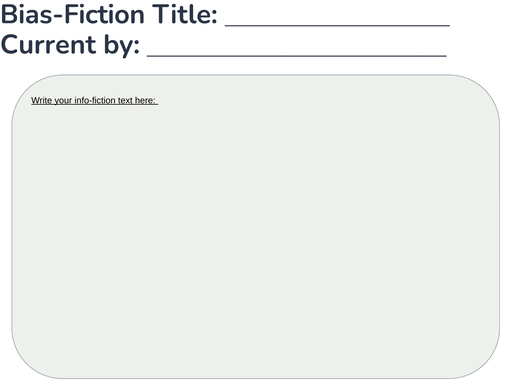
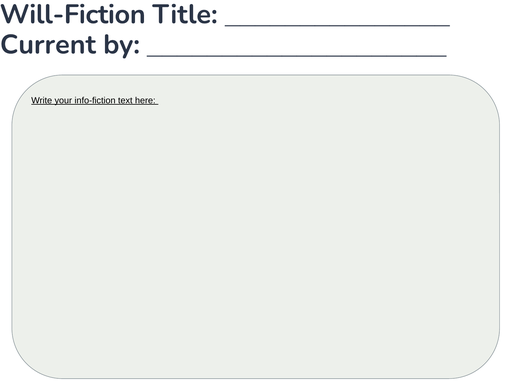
Bias-Fiction: Bias-Fiction -> Will-Fiction
